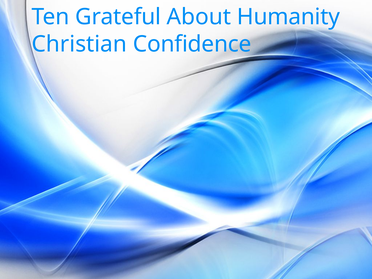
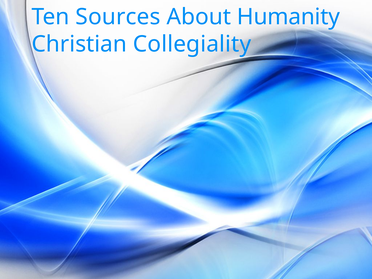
Grateful: Grateful -> Sources
Confidence: Confidence -> Collegiality
